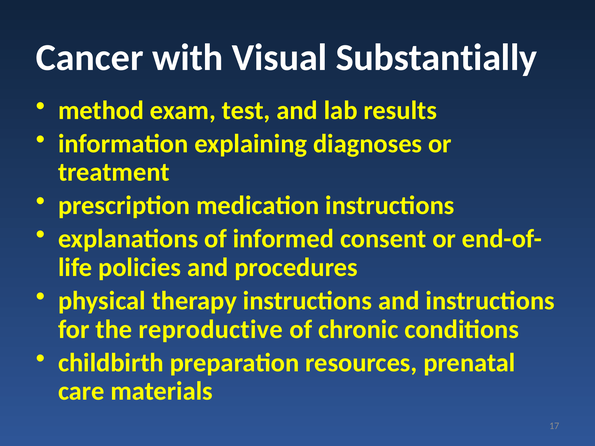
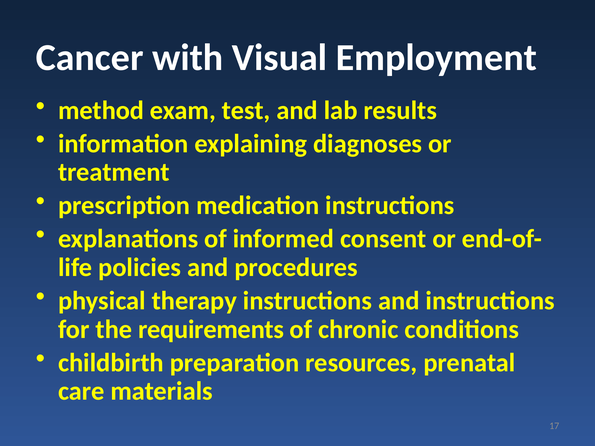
Substantially: Substantially -> Employment
reproductive: reproductive -> requirements
